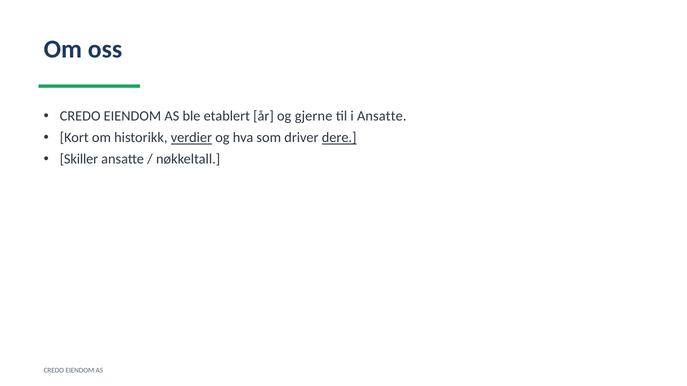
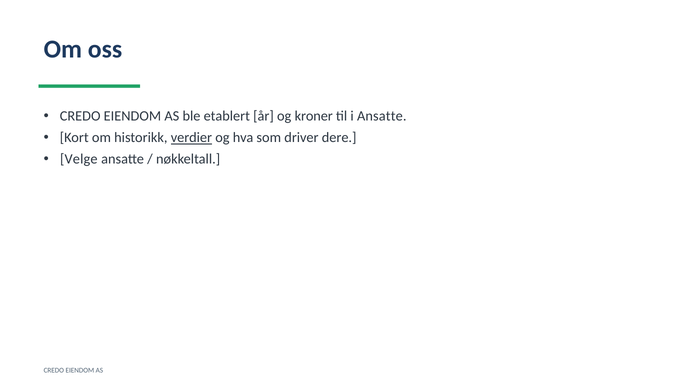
gjerne: gjerne -> kroner
dere underline: present -> none
Skiller: Skiller -> Velge
